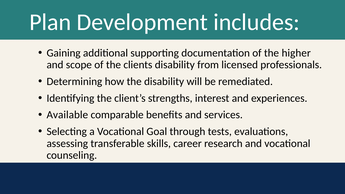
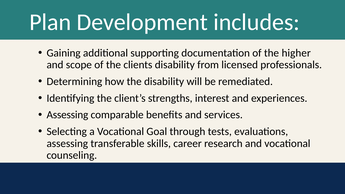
Available at (67, 115): Available -> Assessing
